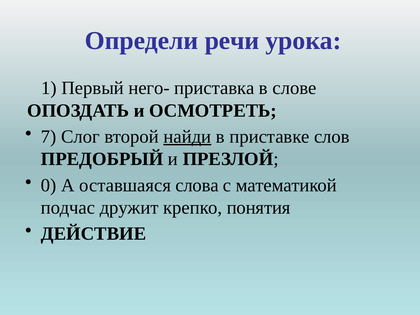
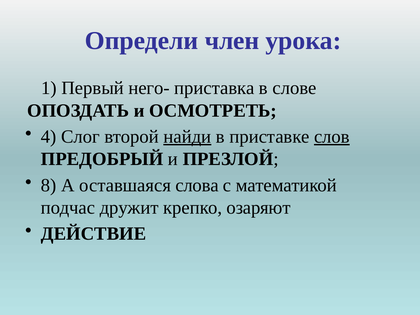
речи: речи -> член
7: 7 -> 4
слов underline: none -> present
0: 0 -> 8
понятия: понятия -> озаряют
